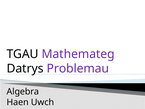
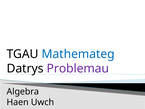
Mathemateg colour: purple -> blue
